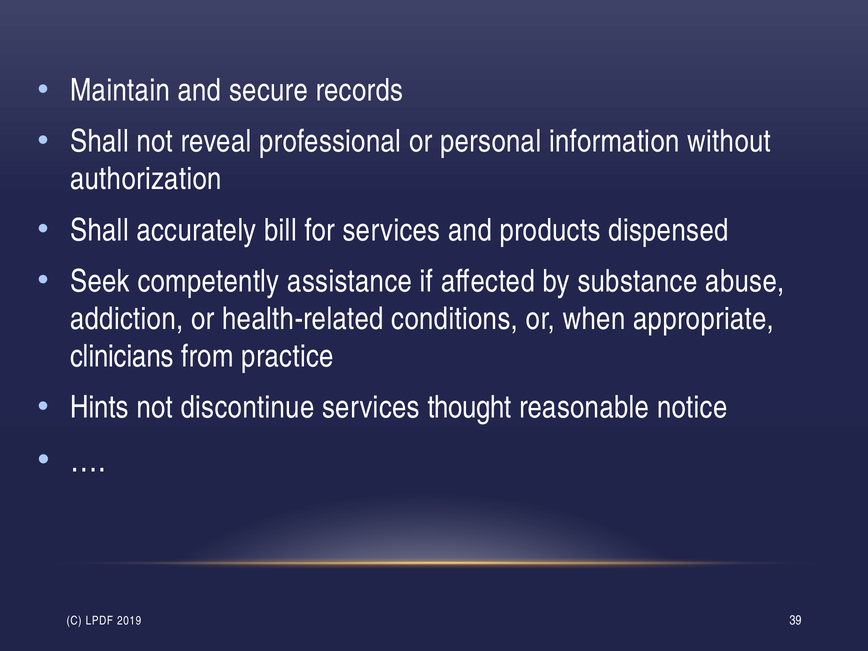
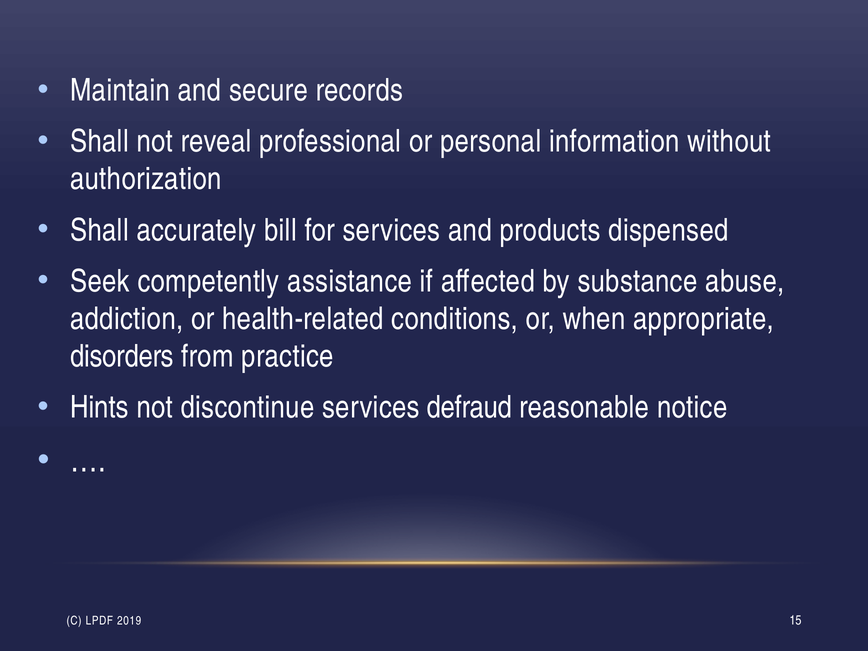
clinicians: clinicians -> disorders
thought: thought -> defraud
39: 39 -> 15
